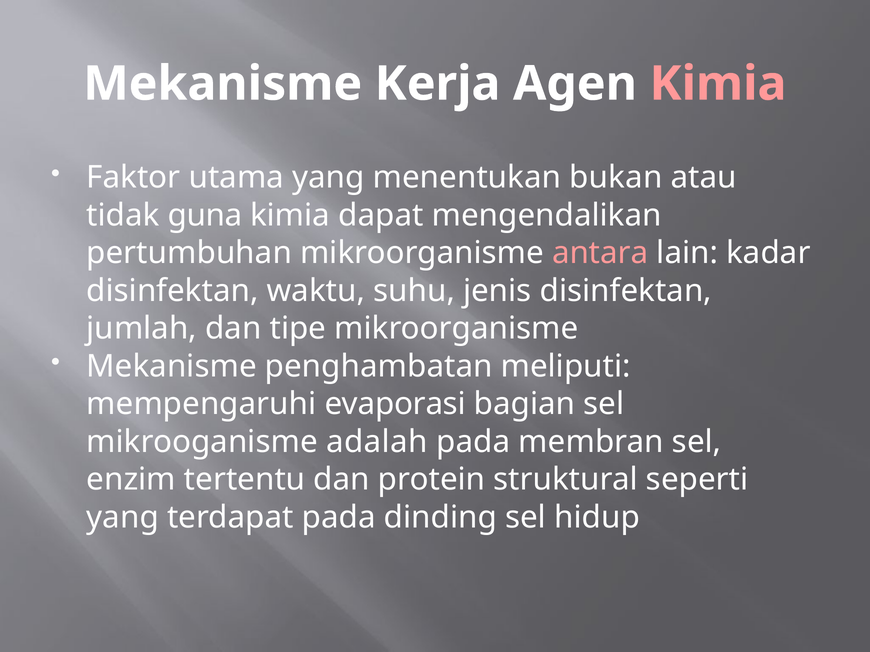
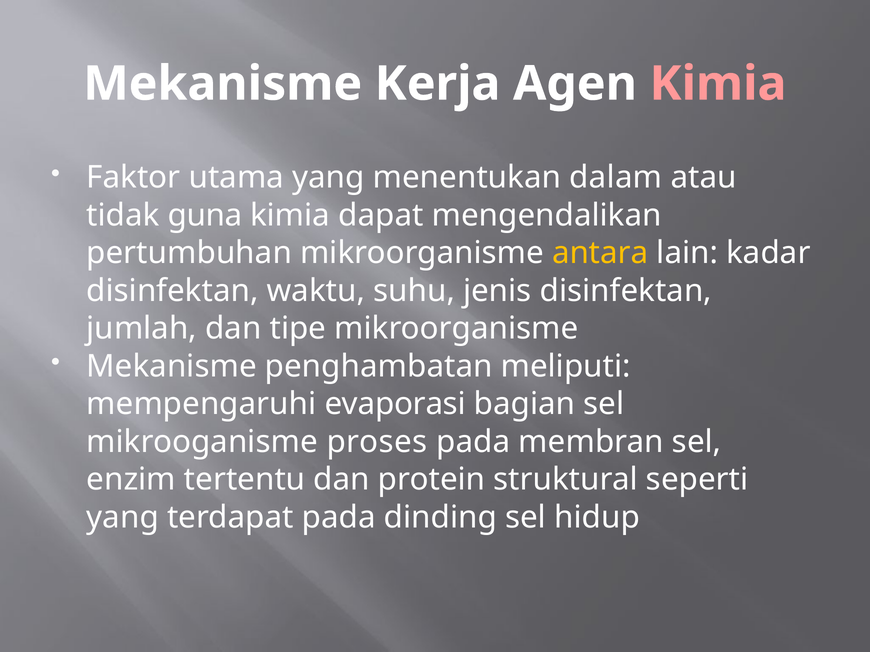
bukan: bukan -> dalam
antara colour: pink -> yellow
adalah: adalah -> proses
